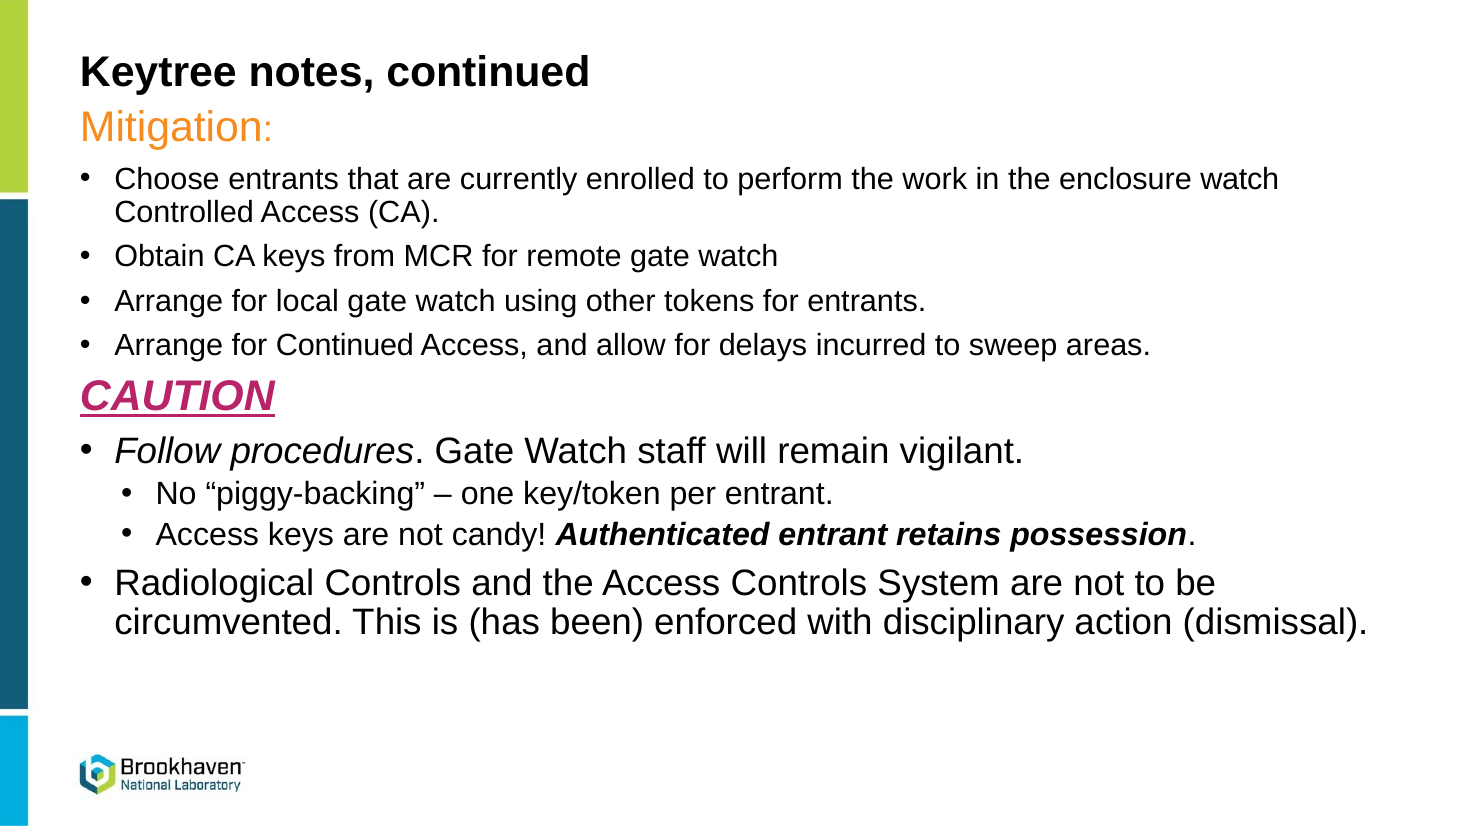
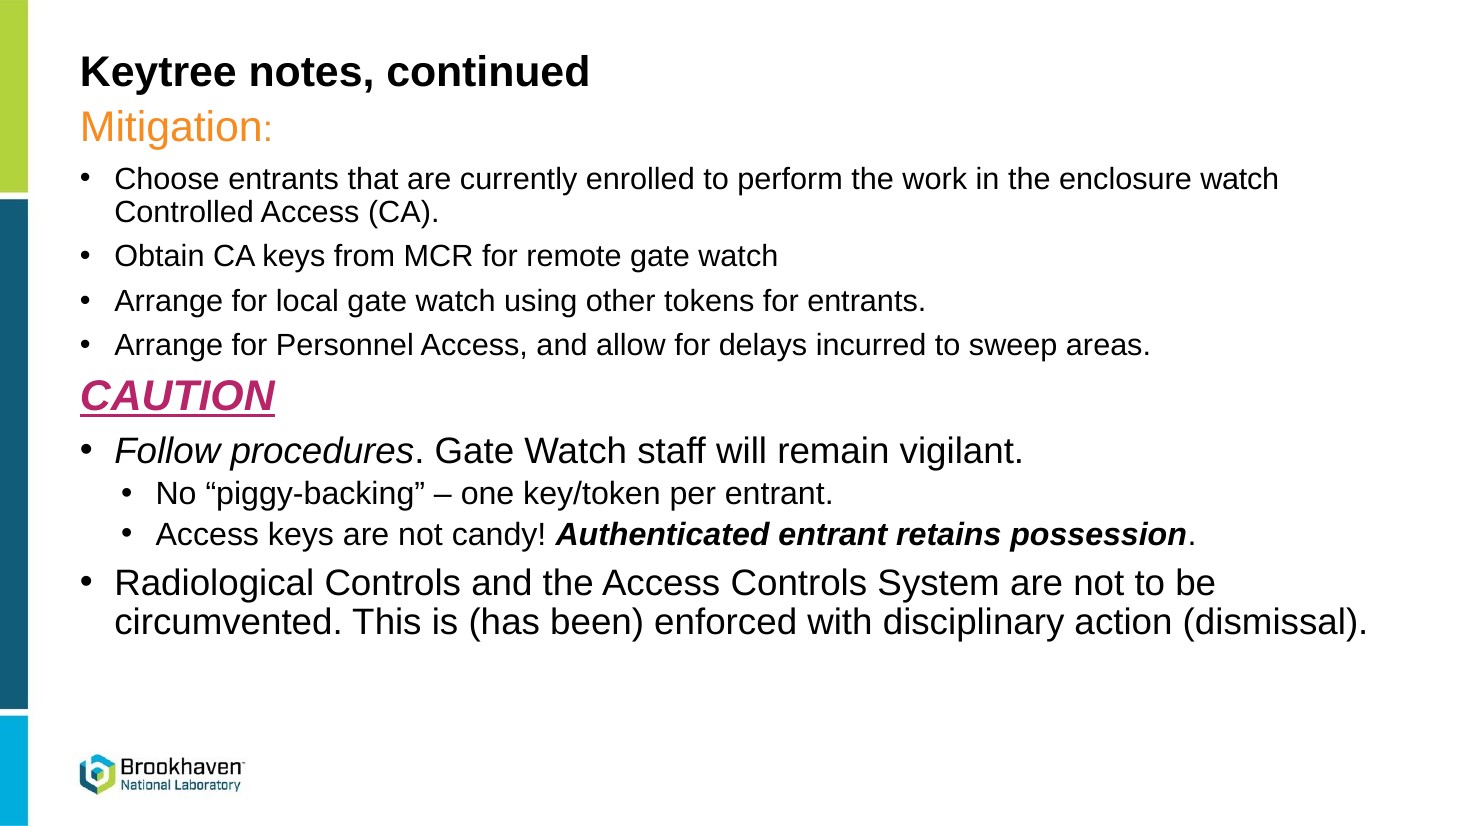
for Continued: Continued -> Personnel
